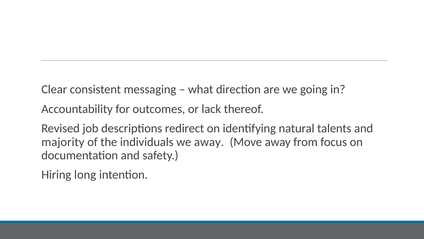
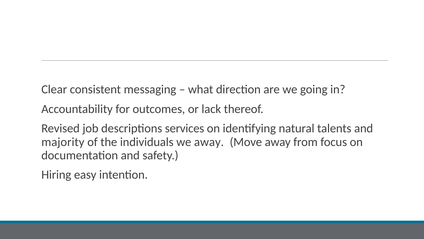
redirect: redirect -> services
long: long -> easy
